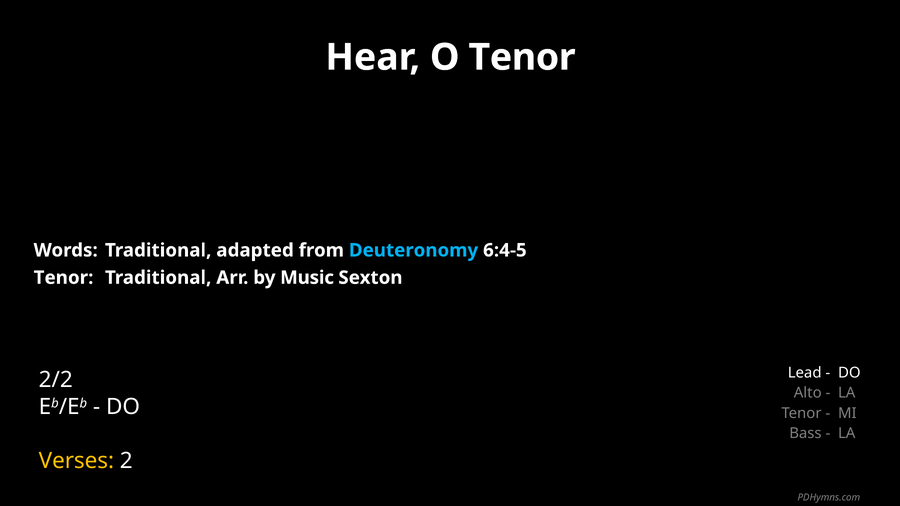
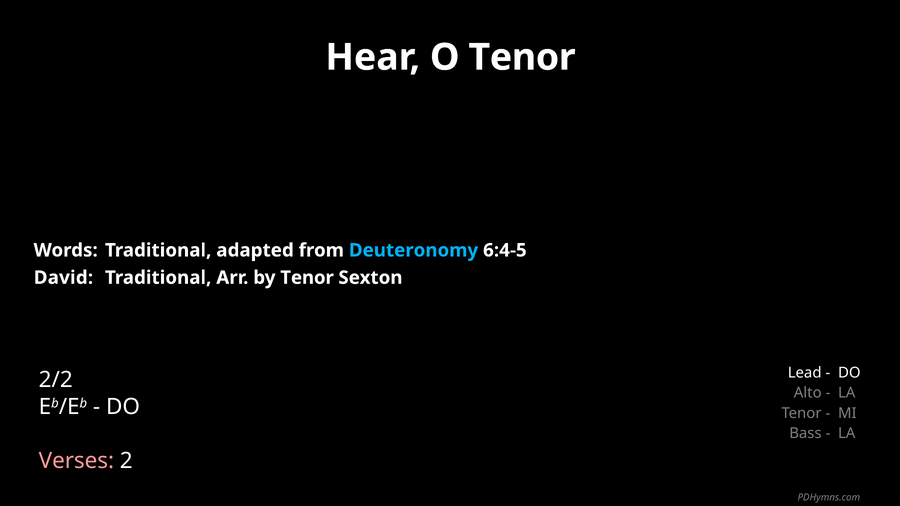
Tenor at (64, 278): Tenor -> David
by Music: Music -> Tenor
Verses colour: yellow -> pink
